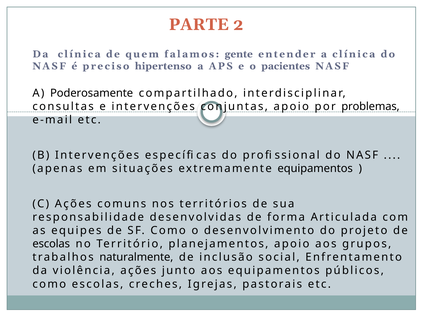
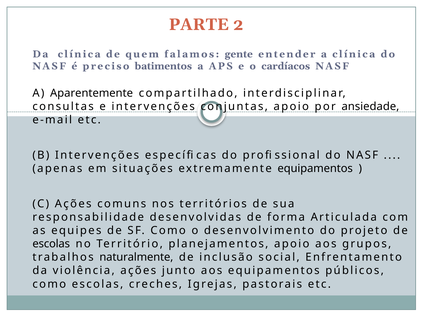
hipertenso: hipertenso -> batimentos
pacientes: pacientes -> cardíacos
Poderosamente: Poderosamente -> Aparentemente
problemas: problemas -> ansiedade
